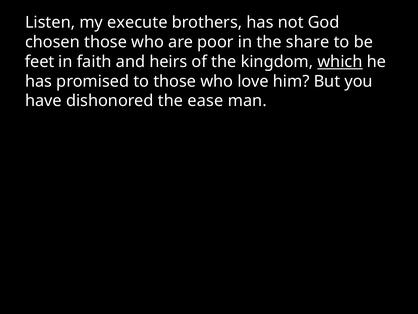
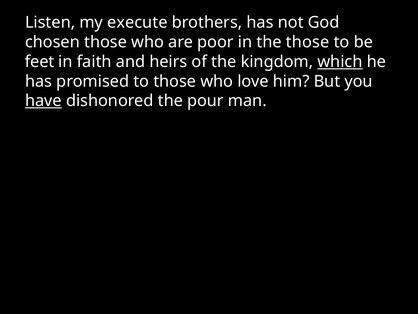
the share: share -> those
have underline: none -> present
ease: ease -> pour
